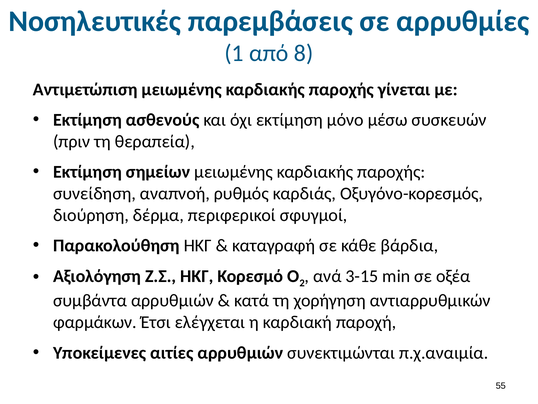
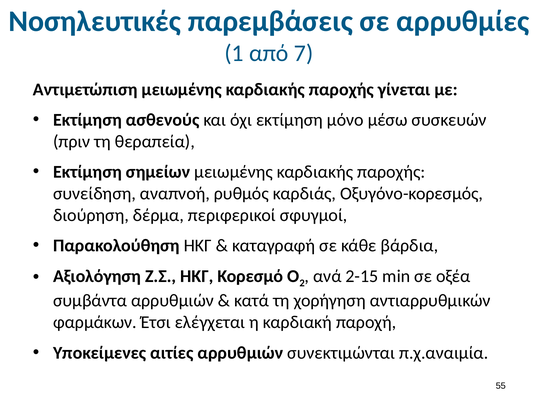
8: 8 -> 7
3-15: 3-15 -> 2-15
